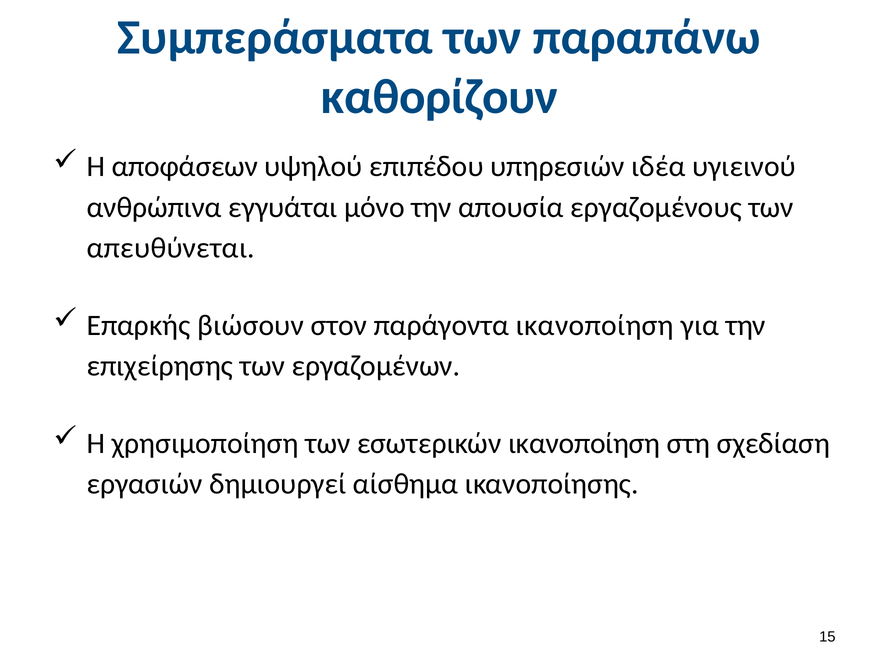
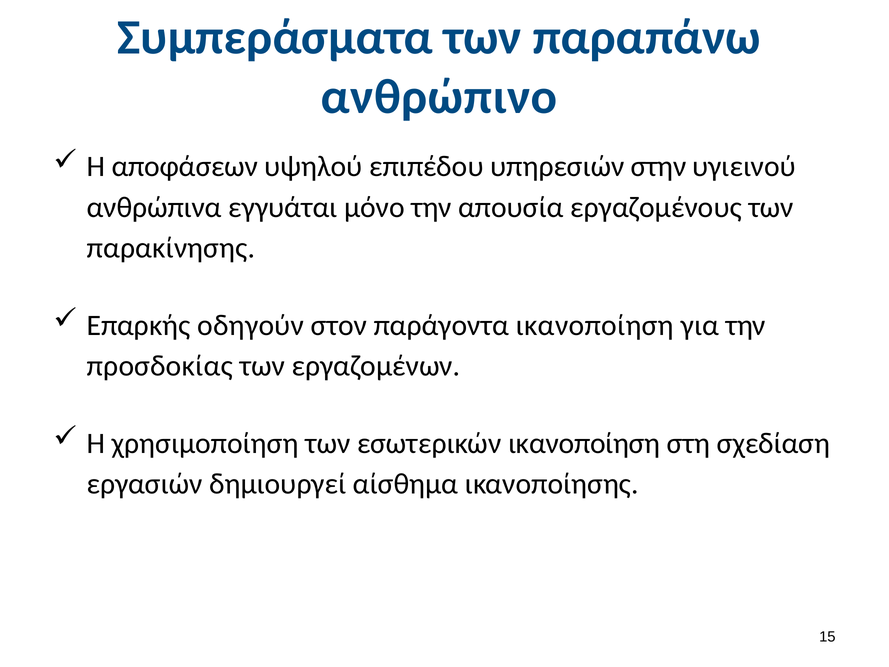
καθορίζουν: καθορίζουν -> ανθρώπινο
ιδέα: ιδέα -> στην
απευθύνεται: απευθύνεται -> παρακίνησης
βιώσουν: βιώσουν -> οδηγούν
επιχείρησης: επιχείρησης -> προσδοκίας
